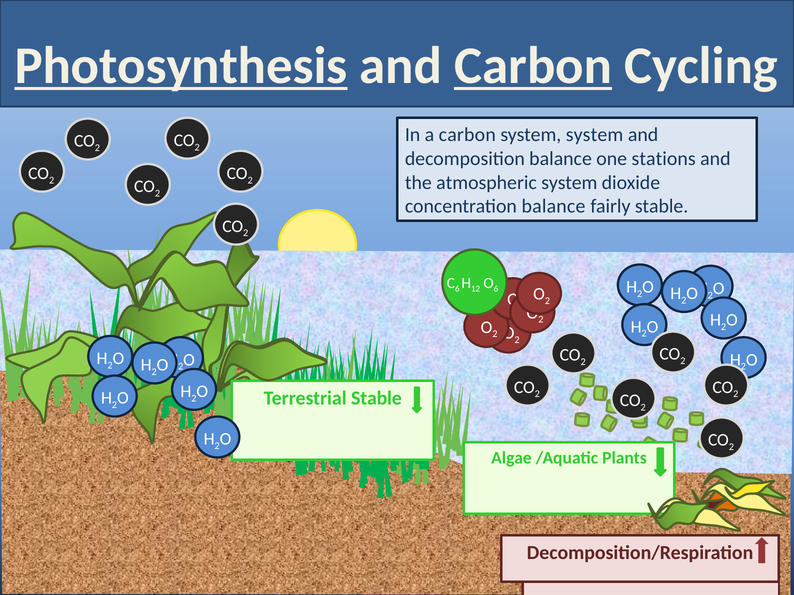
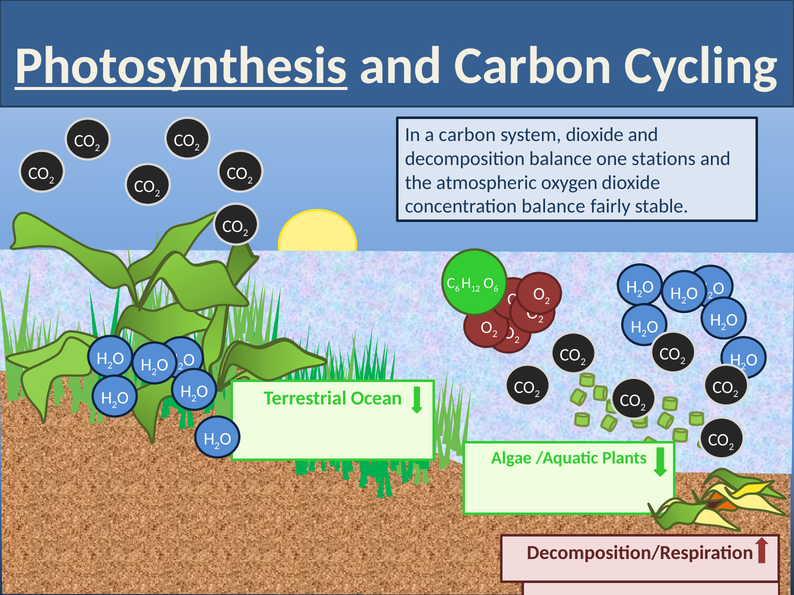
Carbon at (533, 66) underline: present -> none
system system: system -> dioxide
atmospheric system: system -> oxygen
Stable at (376, 398): Stable -> Ocean
